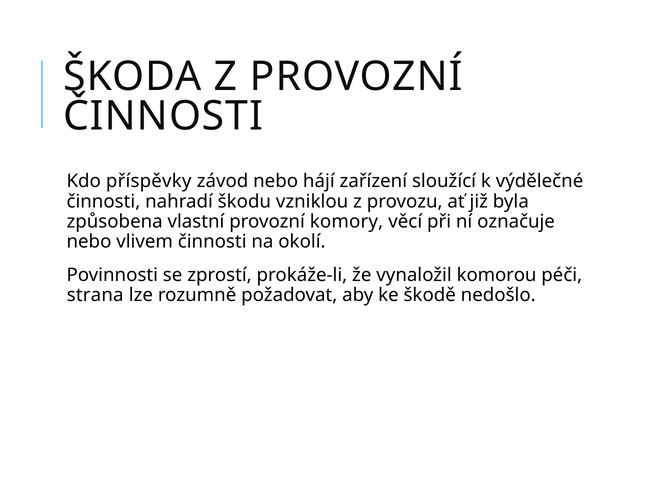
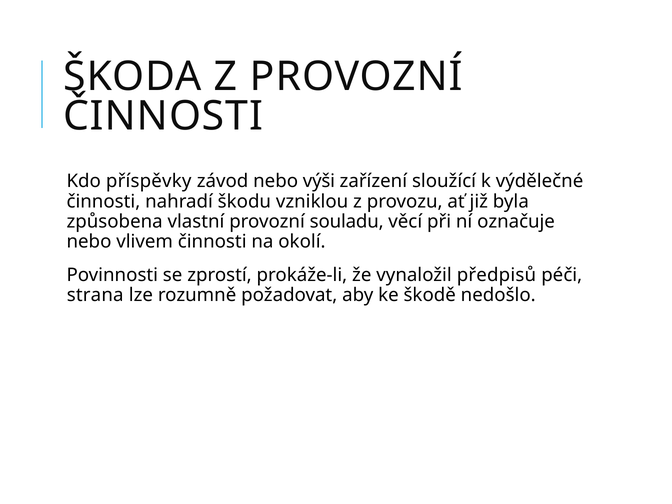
hájí: hájí -> výši
komory: komory -> souladu
komorou: komorou -> předpisů
